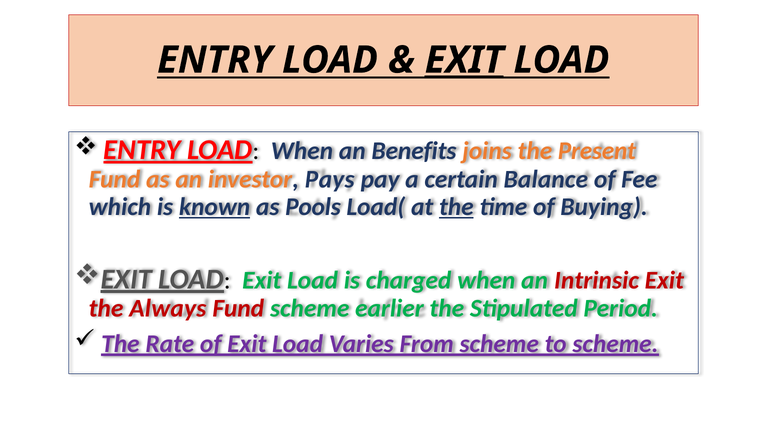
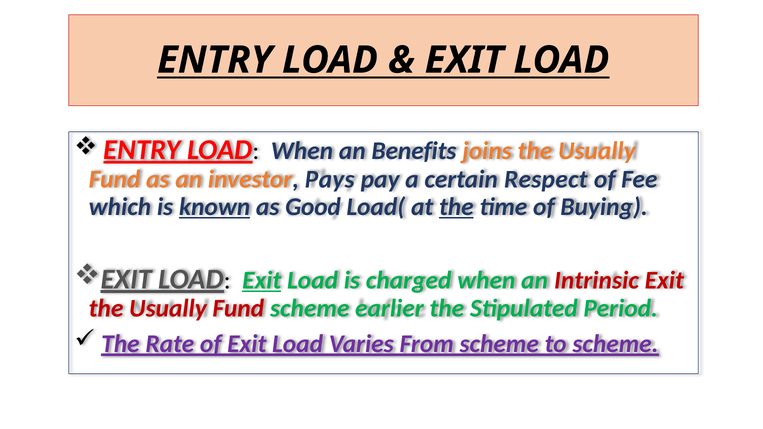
EXIT at (464, 60) underline: present -> none
joins the Present: Present -> Usually
Balance: Balance -> Respect
Pools: Pools -> Good
Exit at (262, 280) underline: none -> present
Always at (168, 309): Always -> Usually
